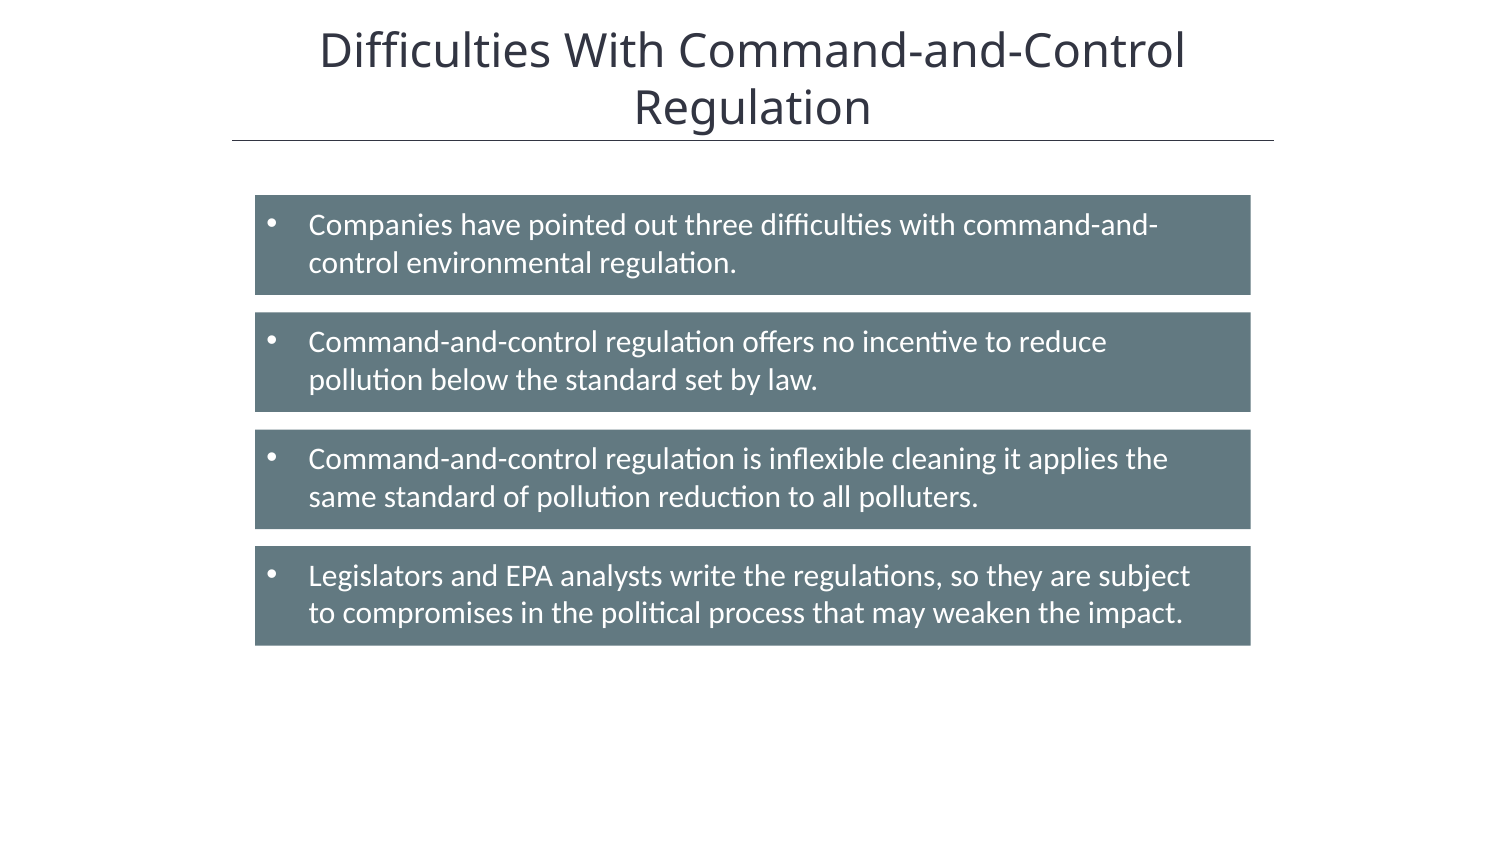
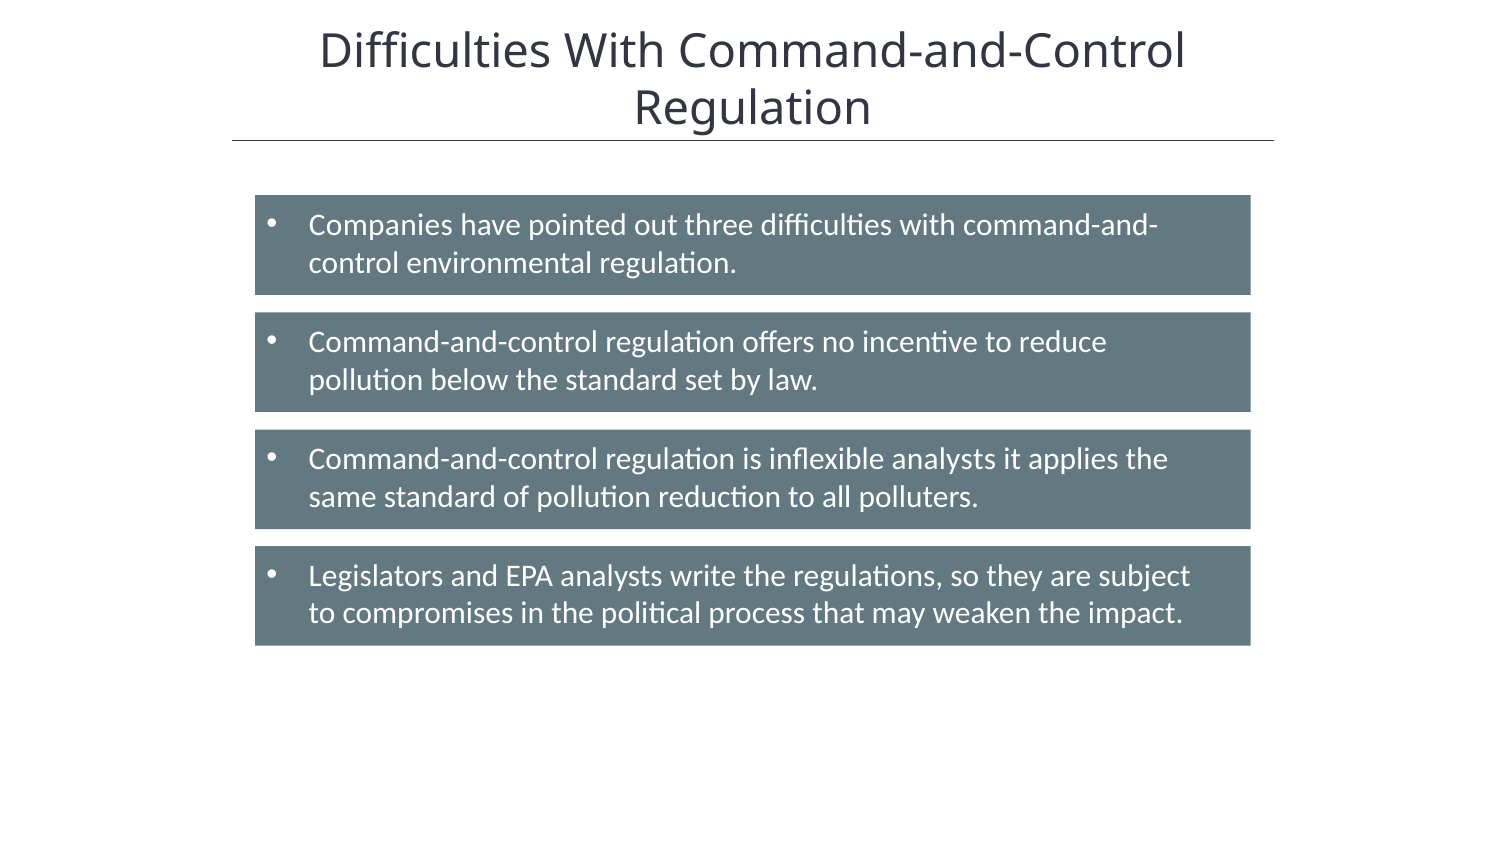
inflexible cleaning: cleaning -> analysts
